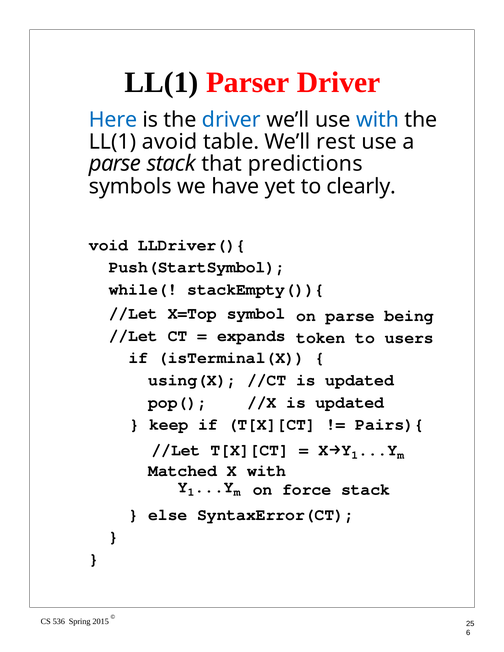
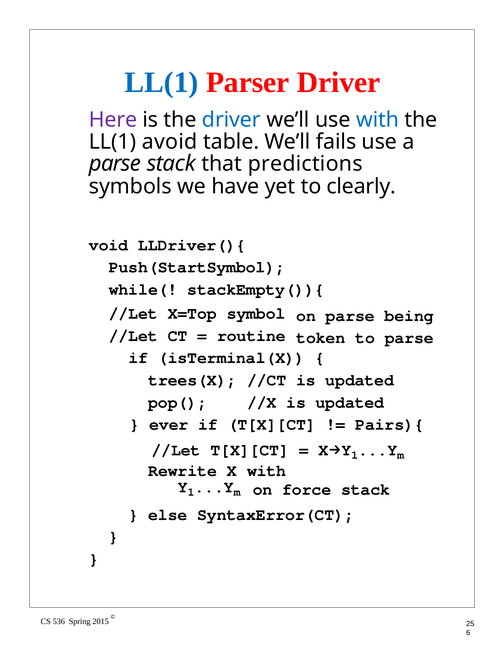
LL(1 at (161, 82) colour: black -> blue
Here colour: blue -> purple
rest: rest -> fails
expands: expands -> routine
to users: users -> parse
using(X: using(X -> trees(X
keep: keep -> ever
Matched: Matched -> Rewrite
